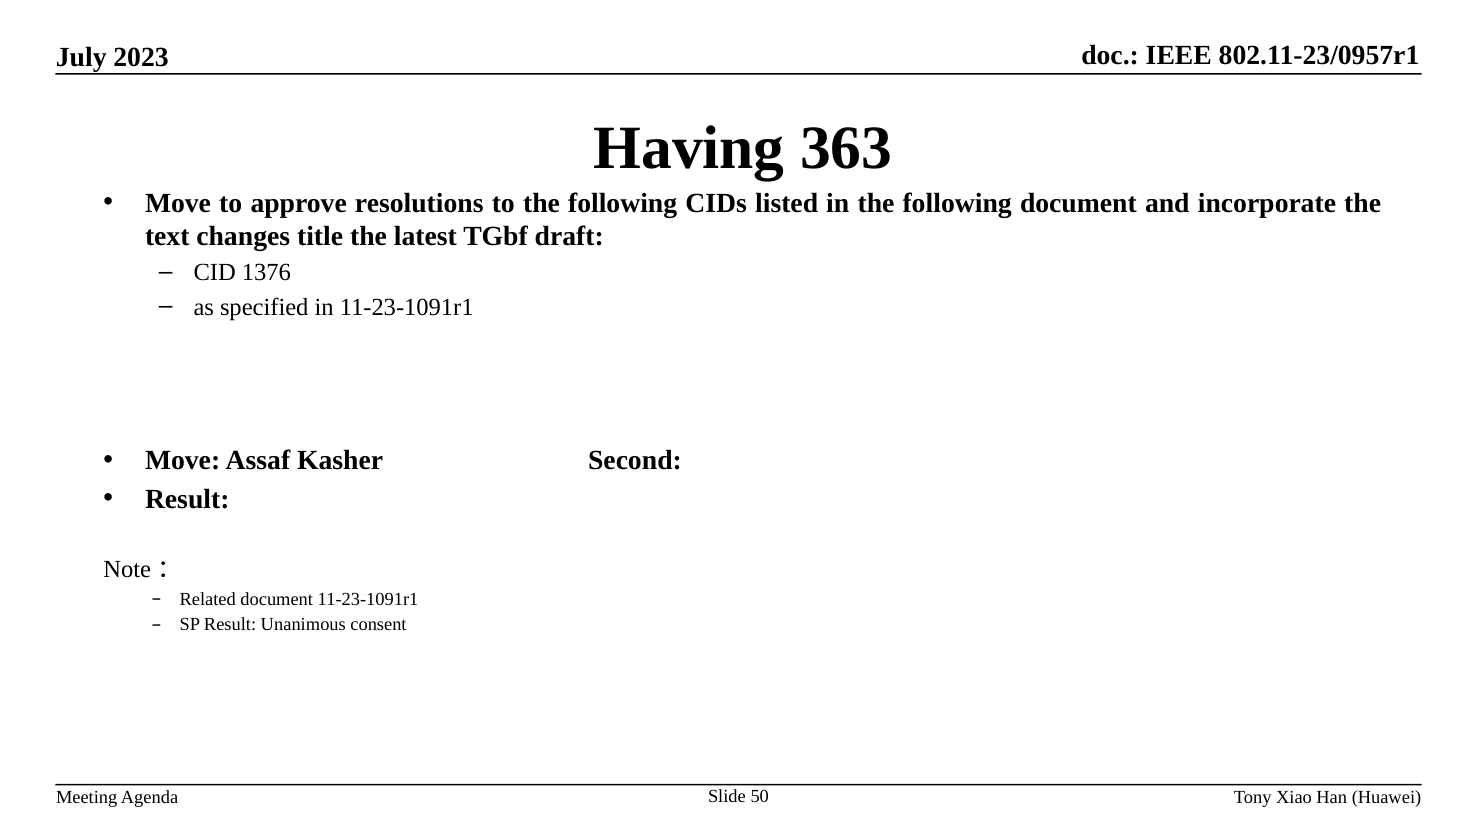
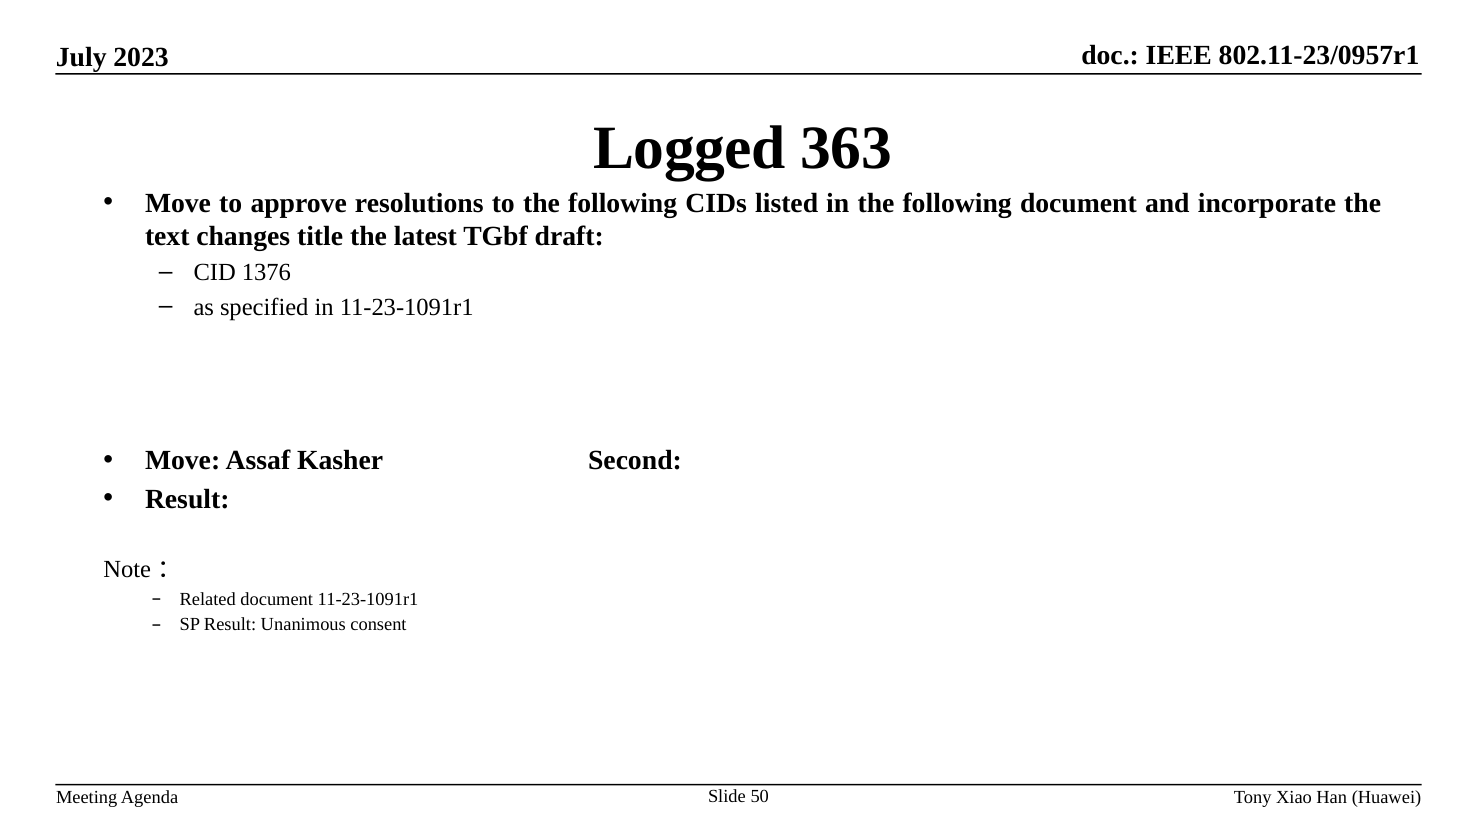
Having: Having -> Logged
